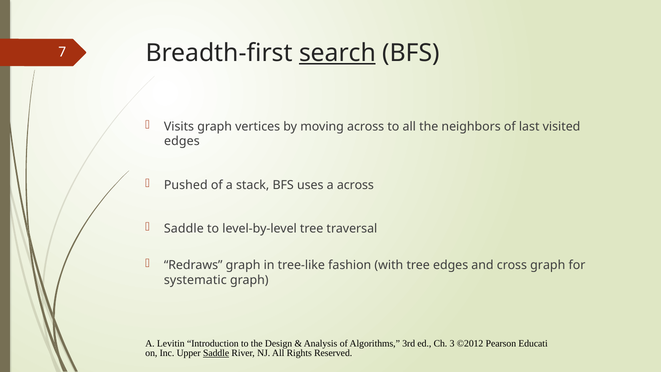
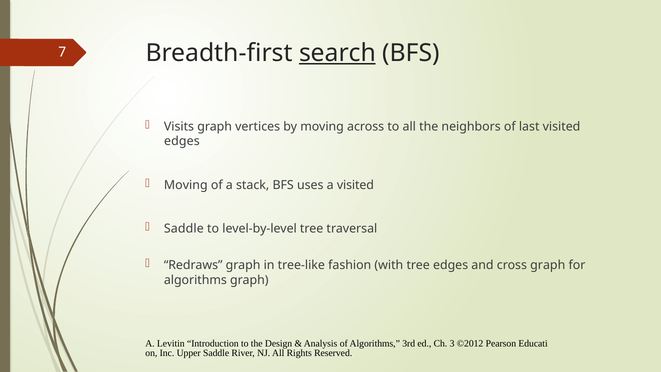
Pushed at (186, 185): Pushed -> Moving
a across: across -> visited
systematic at (195, 280): systematic -> algorithms
Saddle at (216, 353) underline: present -> none
